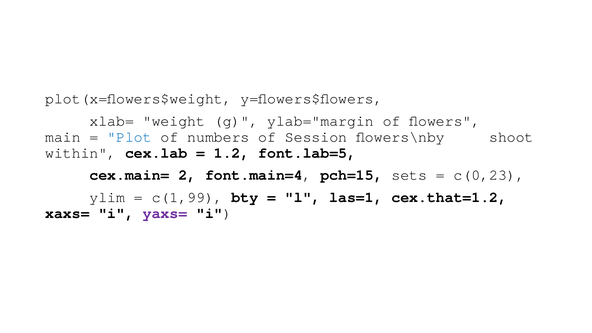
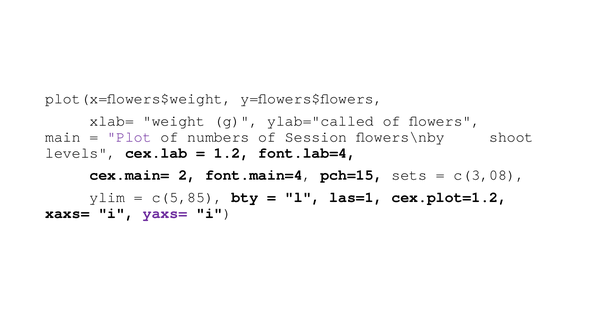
ylab="margin: ylab="margin -> ylab="called
Plot colour: blue -> purple
within: within -> levels
font.lab=5: font.lab=5 -> font.lab=4
c(0,23: c(0,23 -> c(3,08
c(1,99: c(1,99 -> c(5,85
cex.that=1.2: cex.that=1.2 -> cex.plot=1.2
